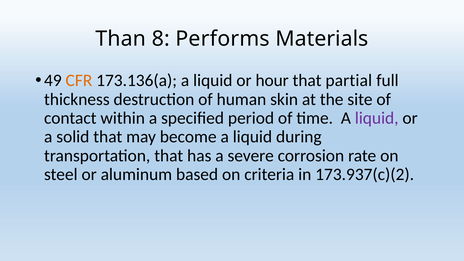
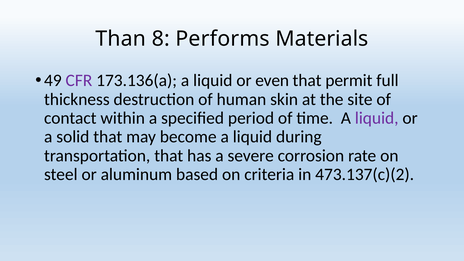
CFR colour: orange -> purple
hour: hour -> even
partial: partial -> permit
173.937(c)(2: 173.937(c)(2 -> 473.137(c)(2
